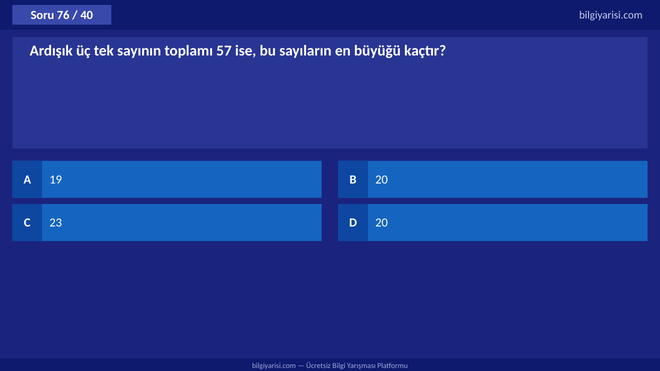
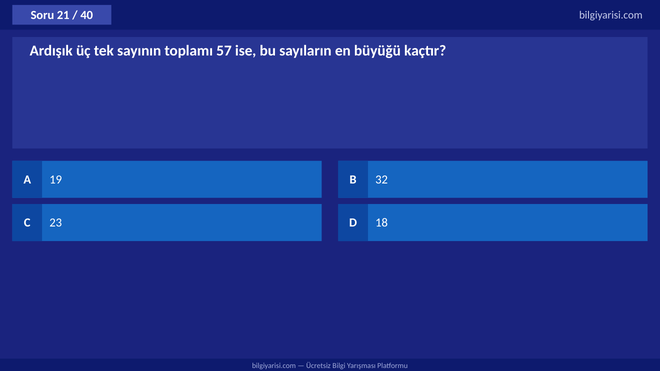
76: 76 -> 21
B 20: 20 -> 32
D 20: 20 -> 18
